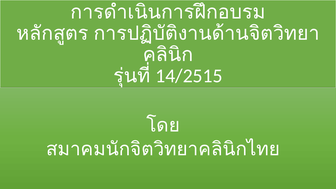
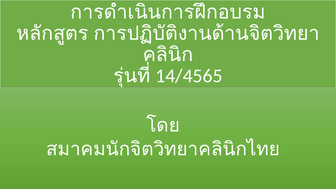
14/2515: 14/2515 -> 14/4565
